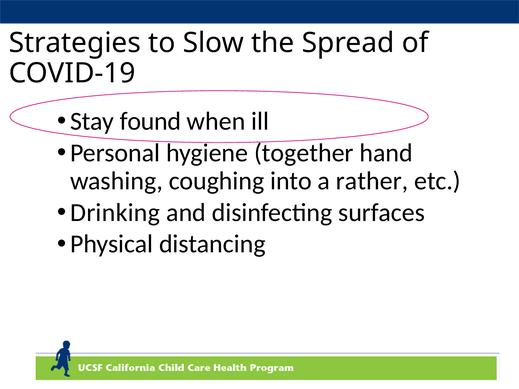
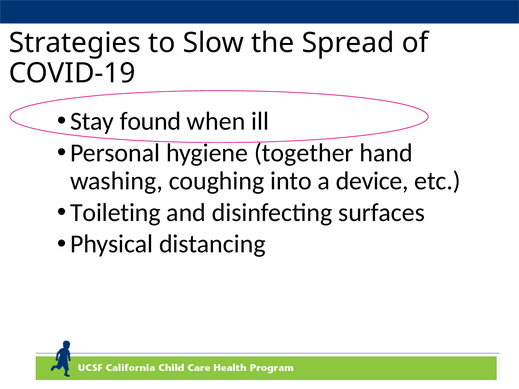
rather: rather -> device
Drinking: Drinking -> Toileting
